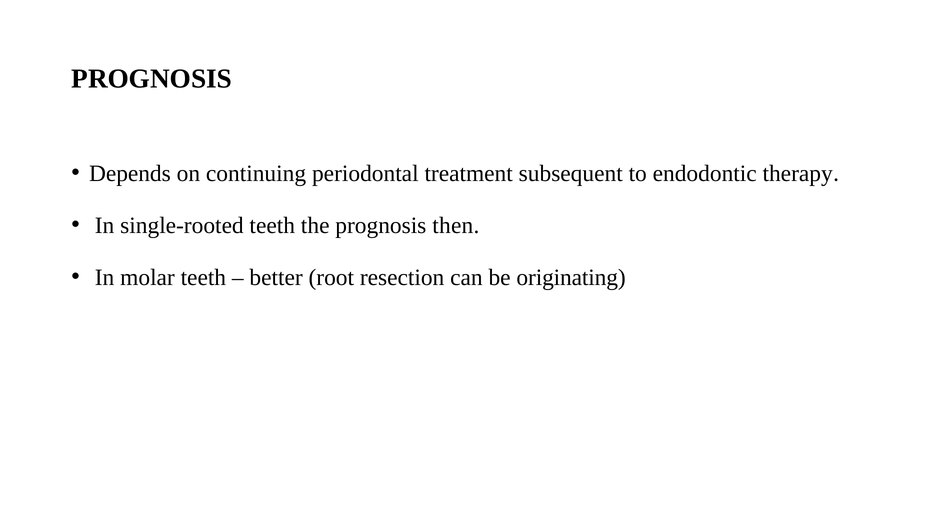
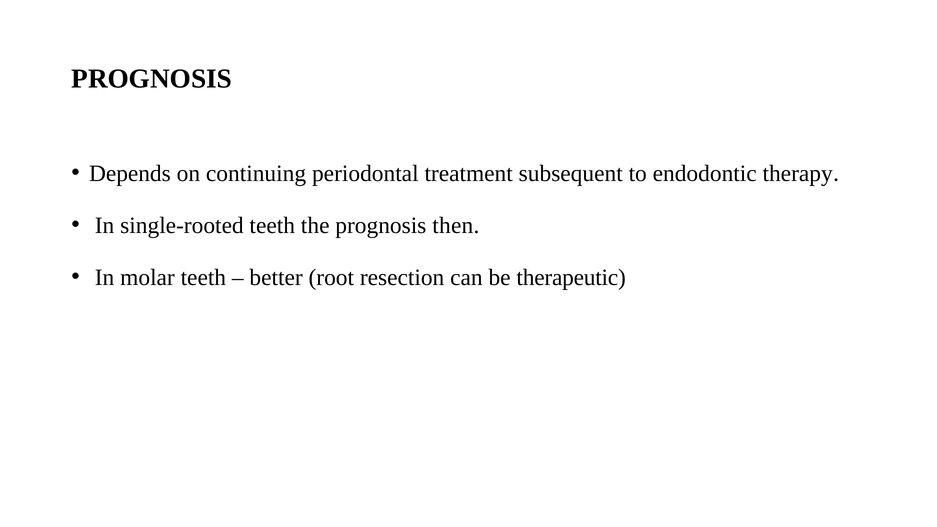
originating: originating -> therapeutic
